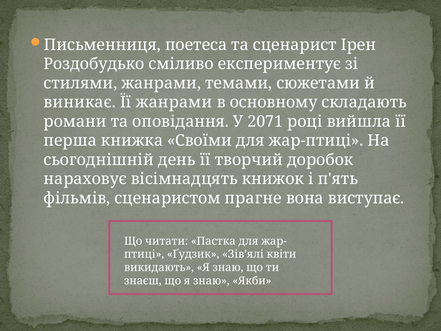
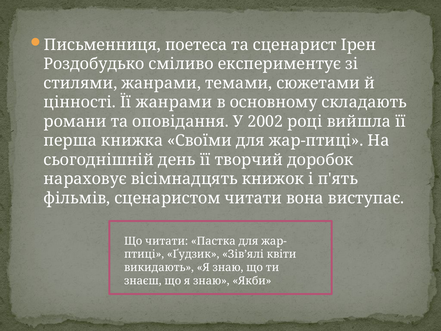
виникає: виникає -> цінності
2071: 2071 -> 2002
сценаристом прагне: прагне -> читати
